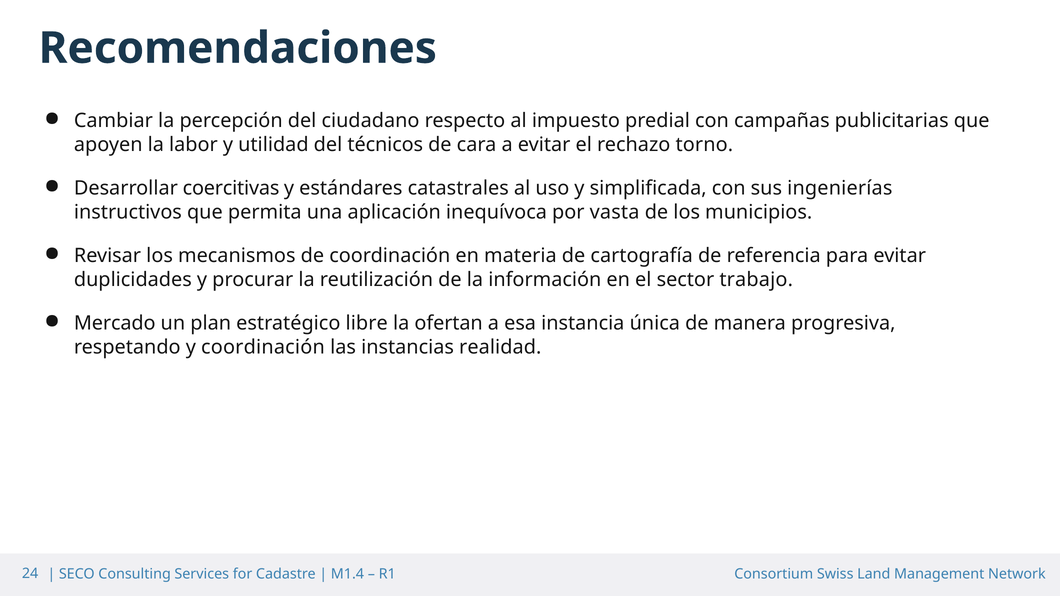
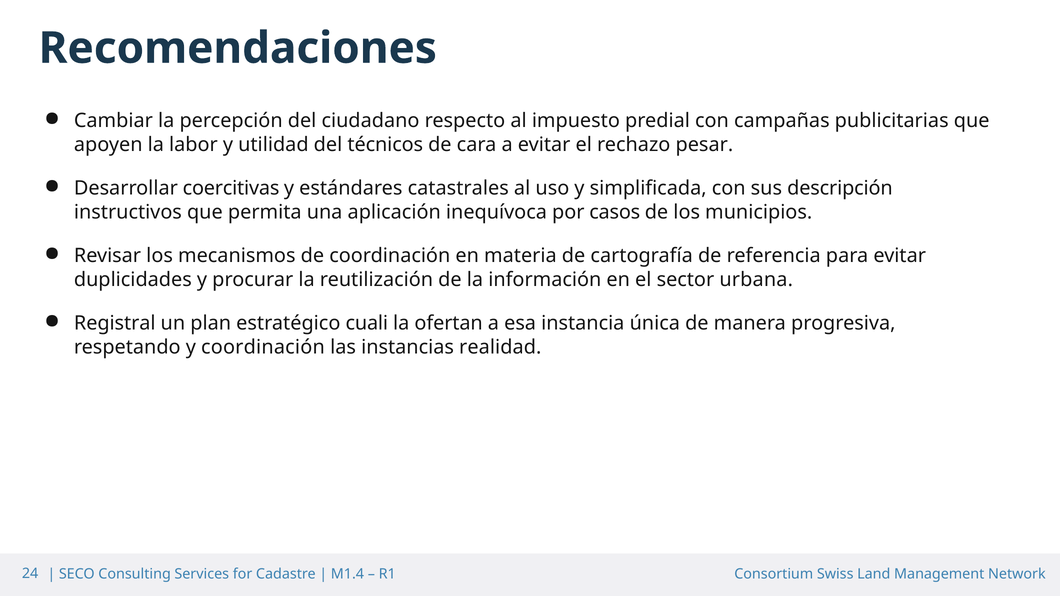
torno: torno -> pesar
ingenierías: ingenierías -> descripción
vasta: vasta -> casos
trabajo: trabajo -> urbana
Mercado: Mercado -> Registral
libre: libre -> cuali
